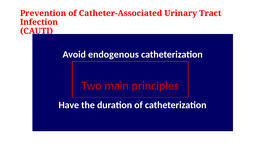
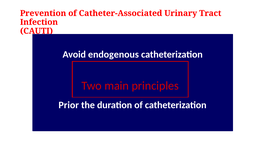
Have: Have -> Prior
